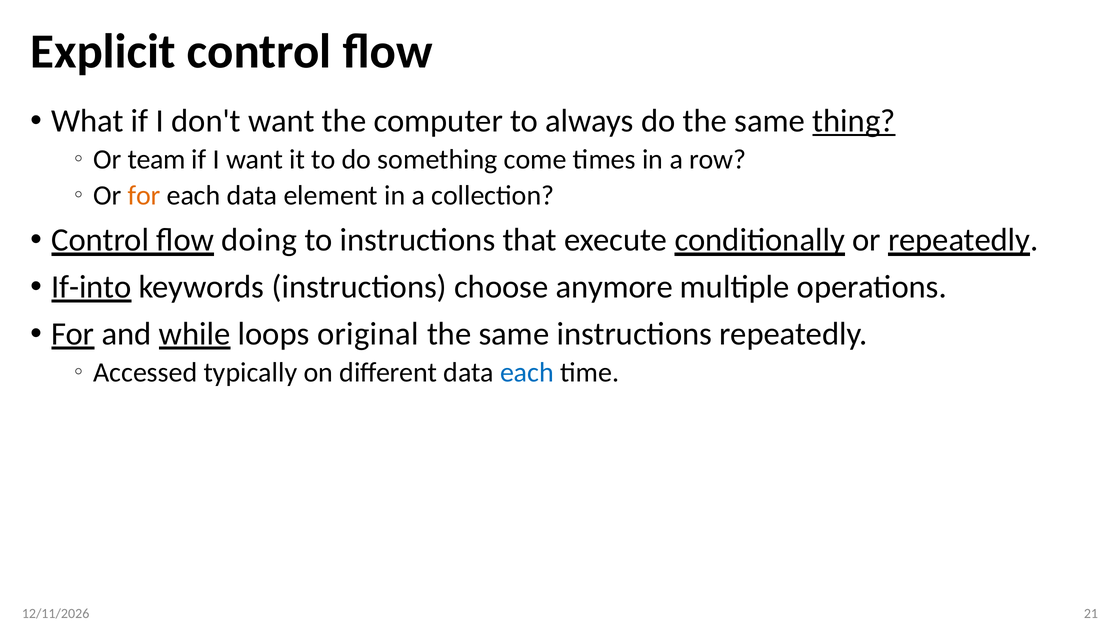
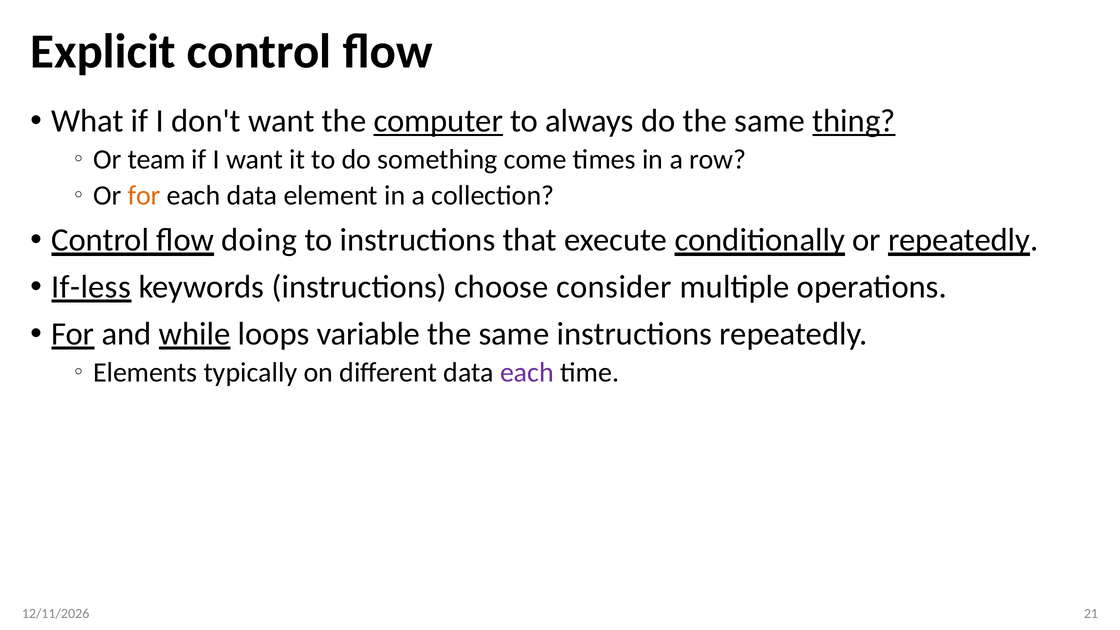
computer underline: none -> present
If-into: If-into -> If-less
anymore: anymore -> consider
original: original -> variable
Accessed: Accessed -> Elements
each at (527, 373) colour: blue -> purple
